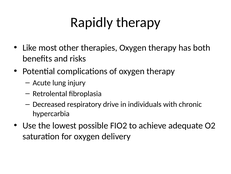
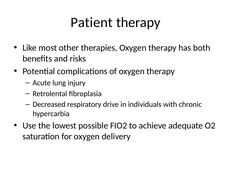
Rapidly: Rapidly -> Patient
